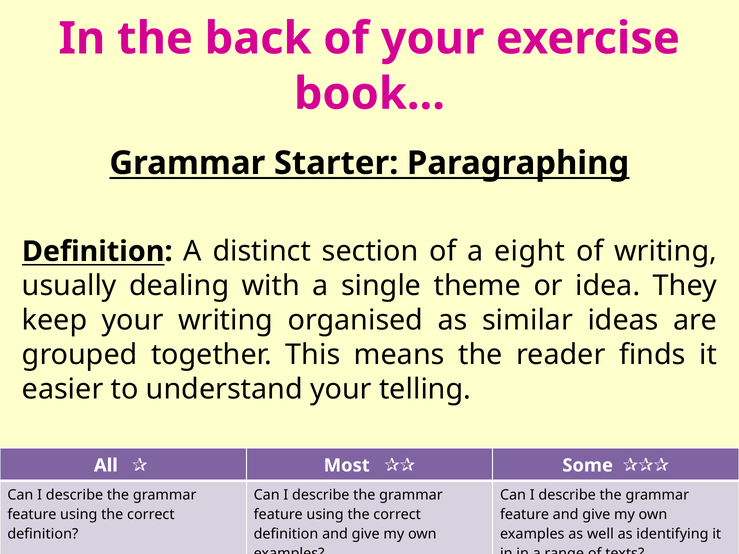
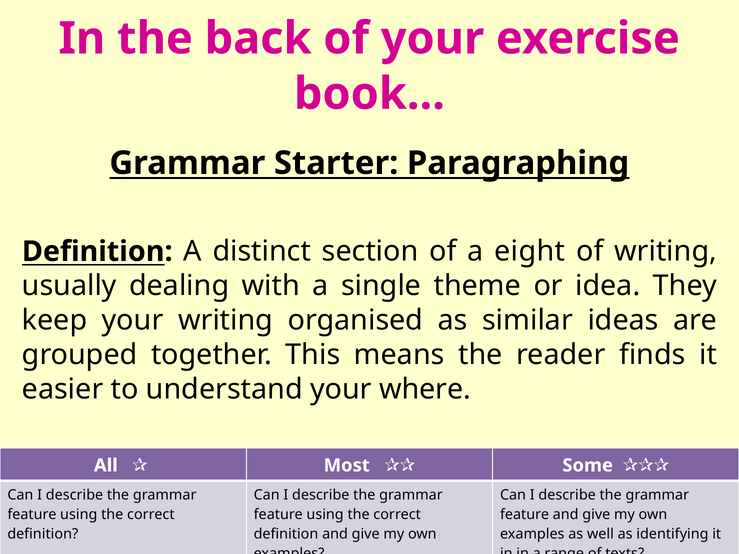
telling: telling -> where
